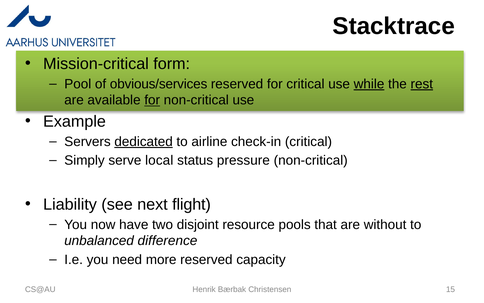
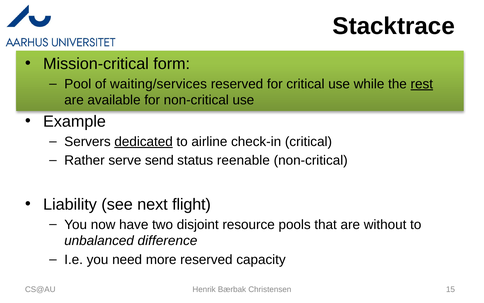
obvious/services: obvious/services -> waiting/services
while underline: present -> none
for at (152, 100) underline: present -> none
Simply: Simply -> Rather
local: local -> send
pressure: pressure -> reenable
